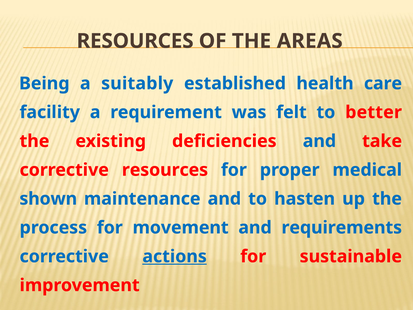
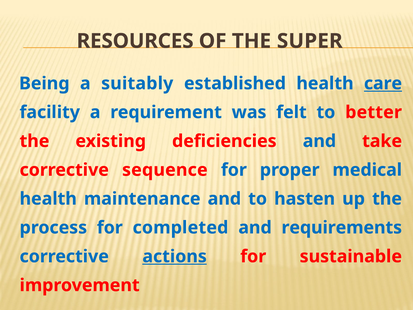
AREAS: AREAS -> SUPER
care underline: none -> present
corrective resources: resources -> sequence
shown at (48, 199): shown -> health
movement: movement -> completed
